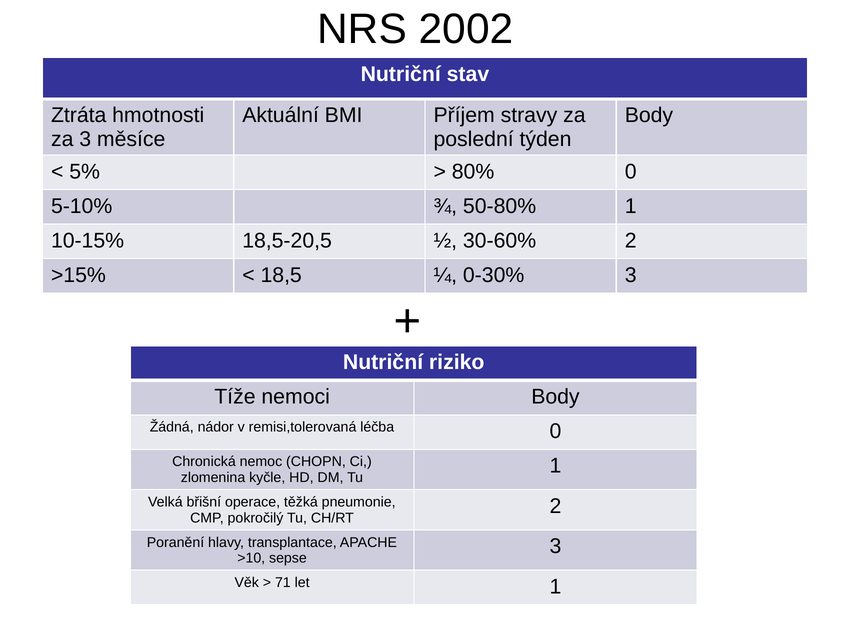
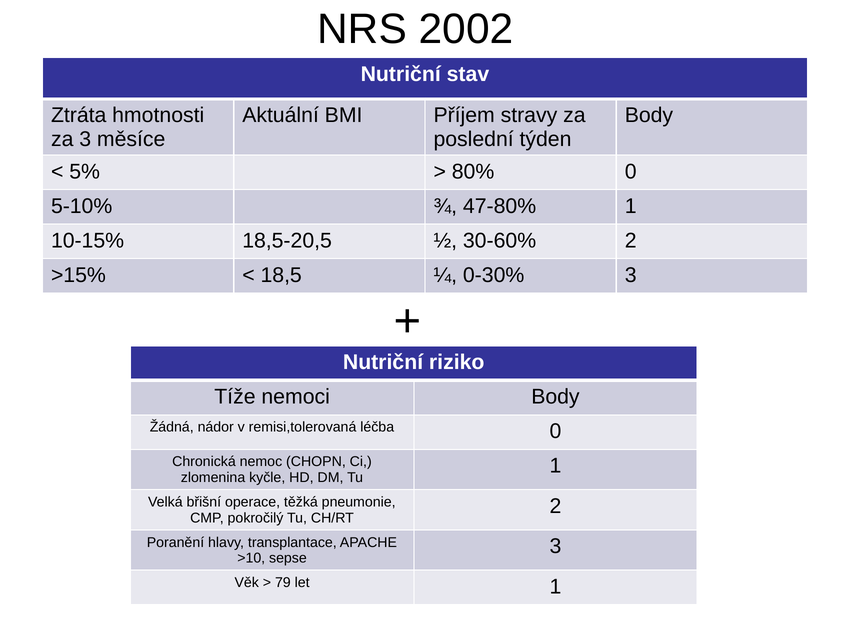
50-80%: 50-80% -> 47-80%
71: 71 -> 79
